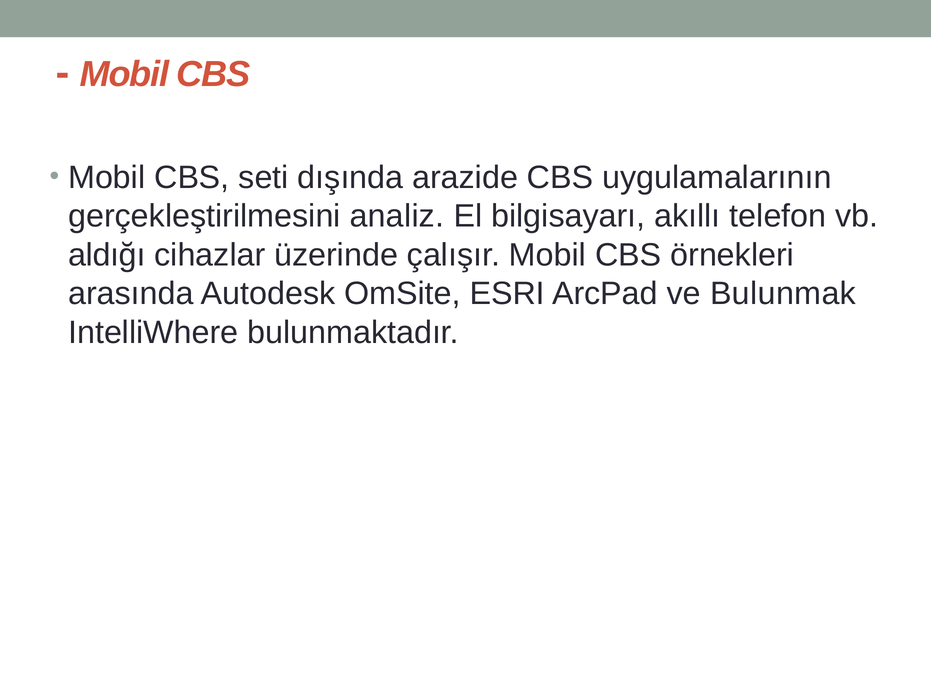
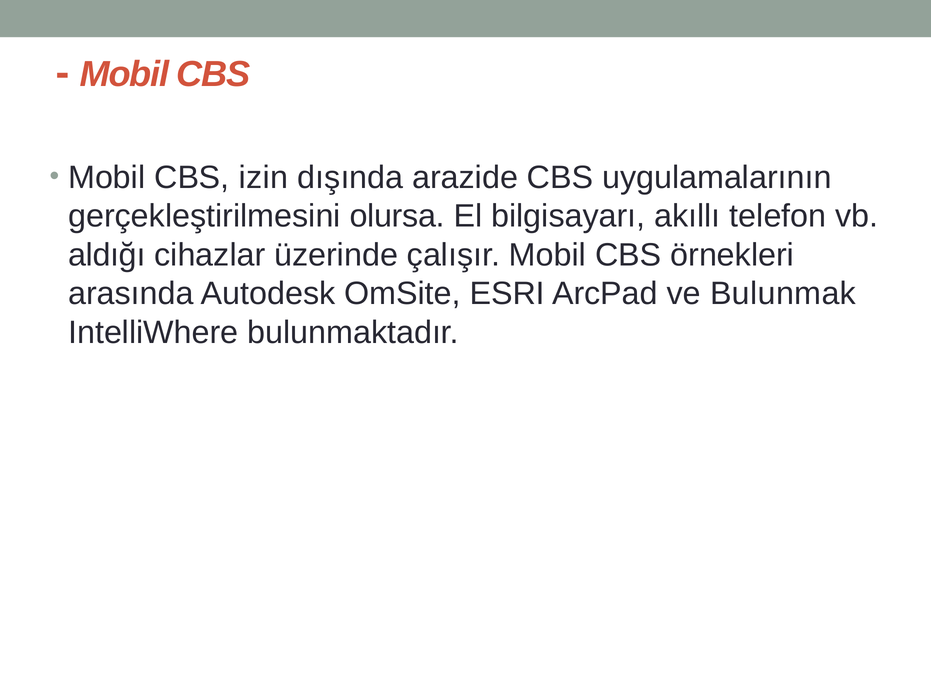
seti: seti -> izin
analiz: analiz -> olursa
